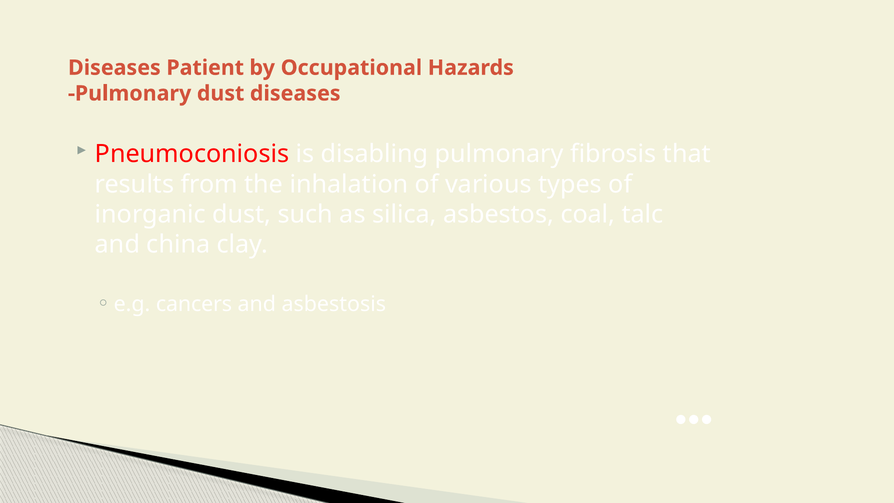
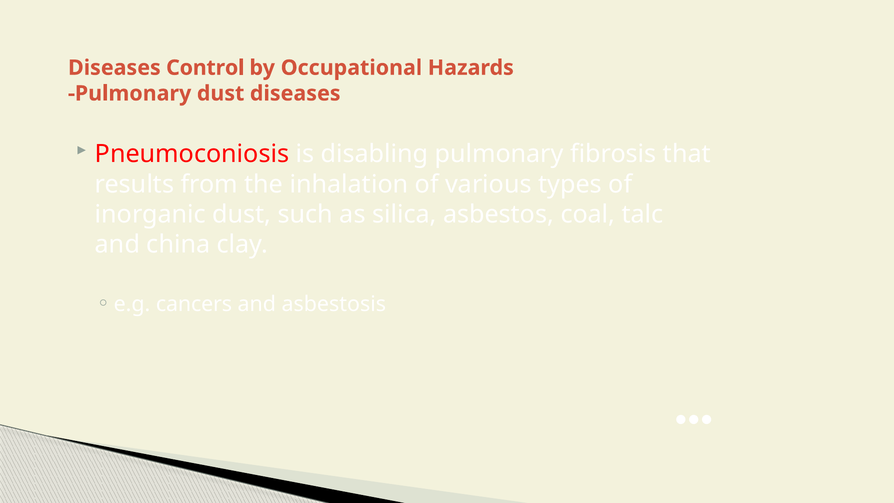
Patient: Patient -> Control
